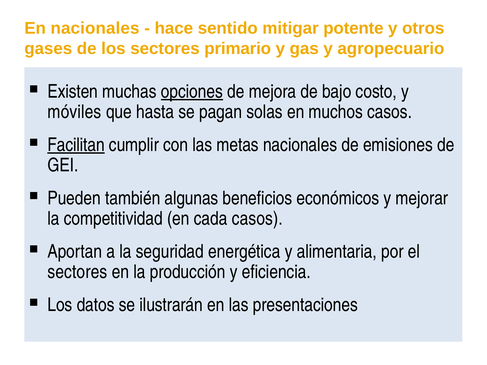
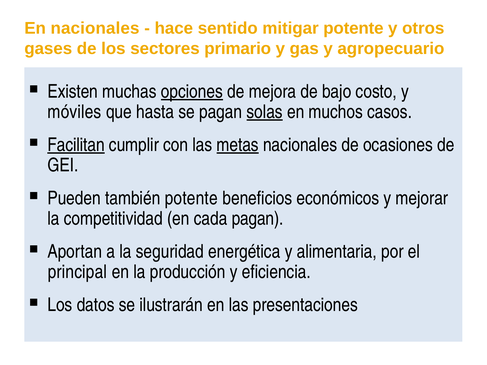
solas underline: none -> present
metas underline: none -> present
emisiones: emisiones -> ocasiones
también algunas: algunas -> potente
cada casos: casos -> pagan
sectores at (77, 272): sectores -> principal
